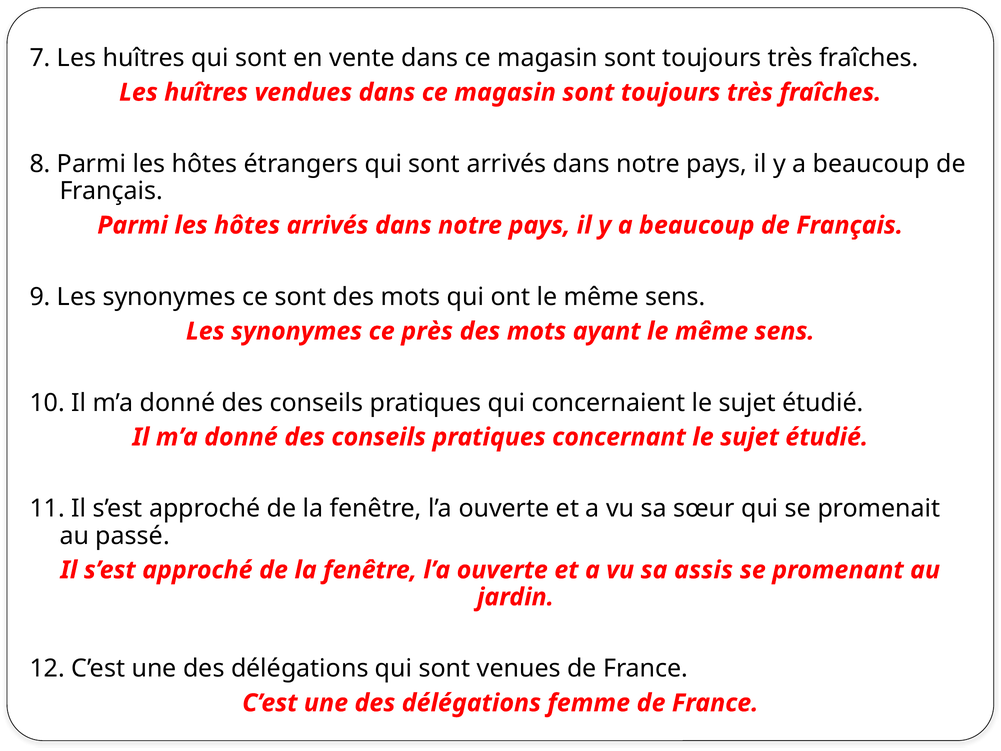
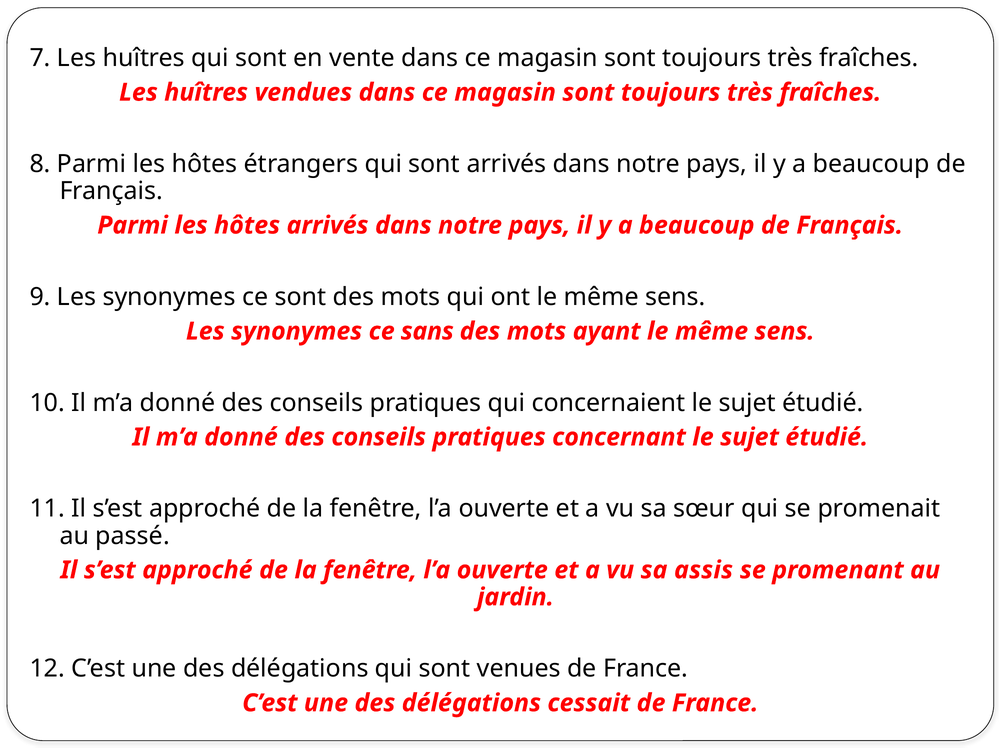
près: près -> sans
femme: femme -> cessait
